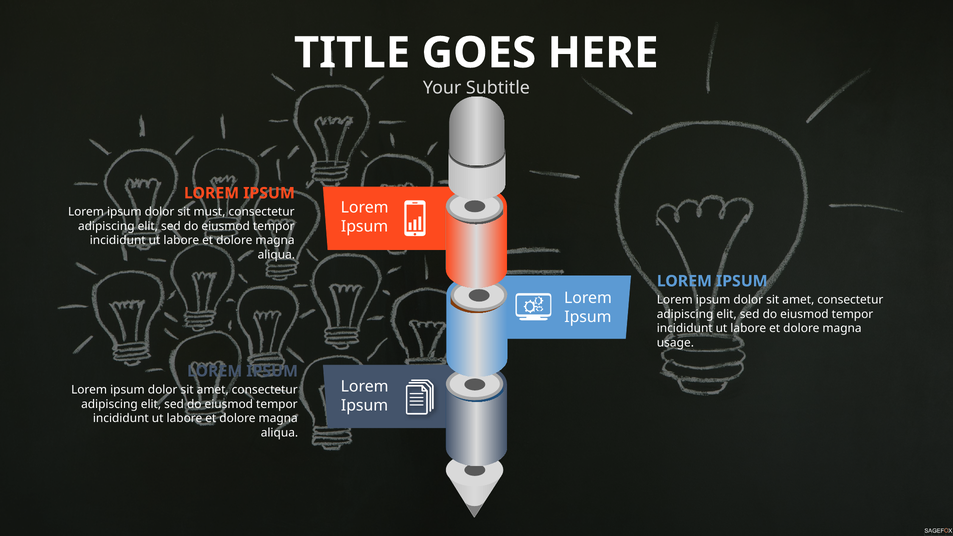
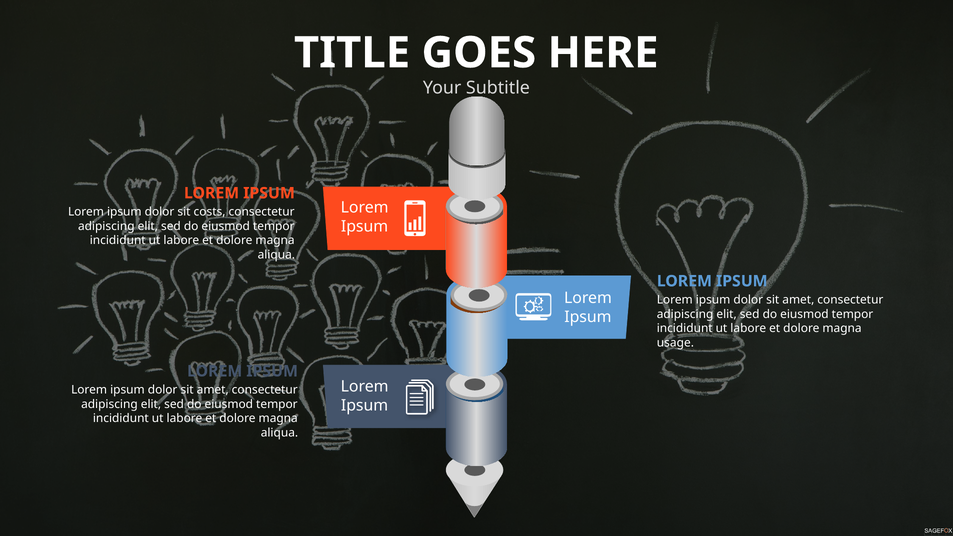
must: must -> costs
